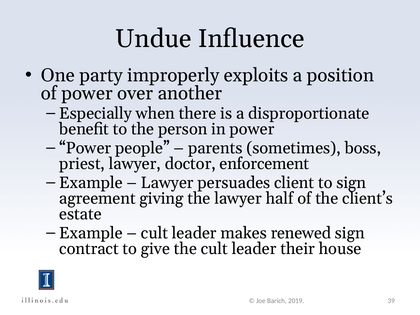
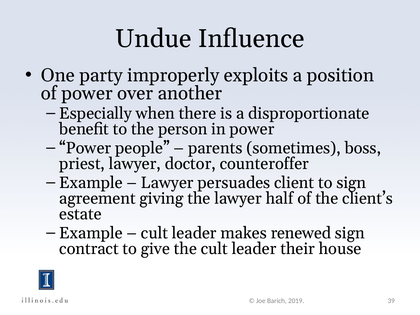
enforcement: enforcement -> counteroffer
